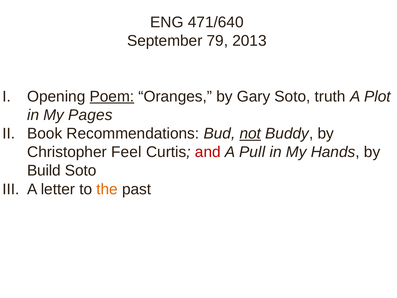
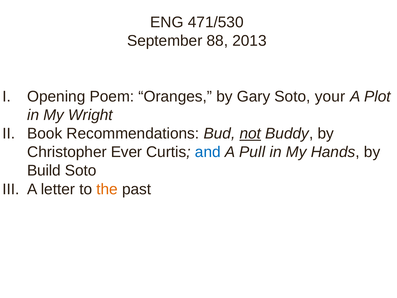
471/640: 471/640 -> 471/530
79: 79 -> 88
Poem underline: present -> none
truth: truth -> your
Pages: Pages -> Wright
Feel: Feel -> Ever
and colour: red -> blue
